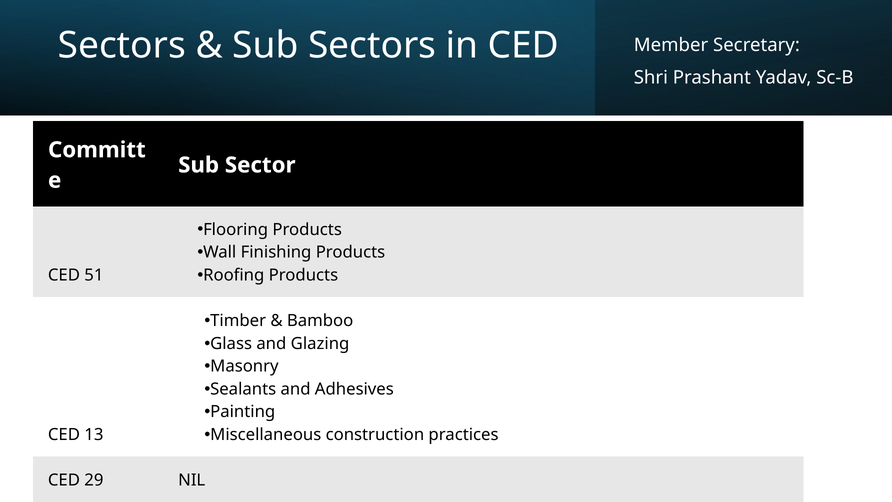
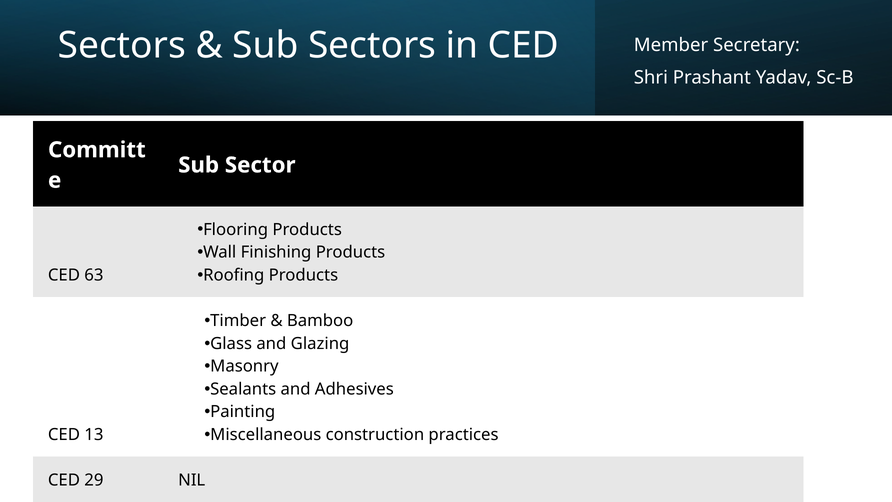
51: 51 -> 63
